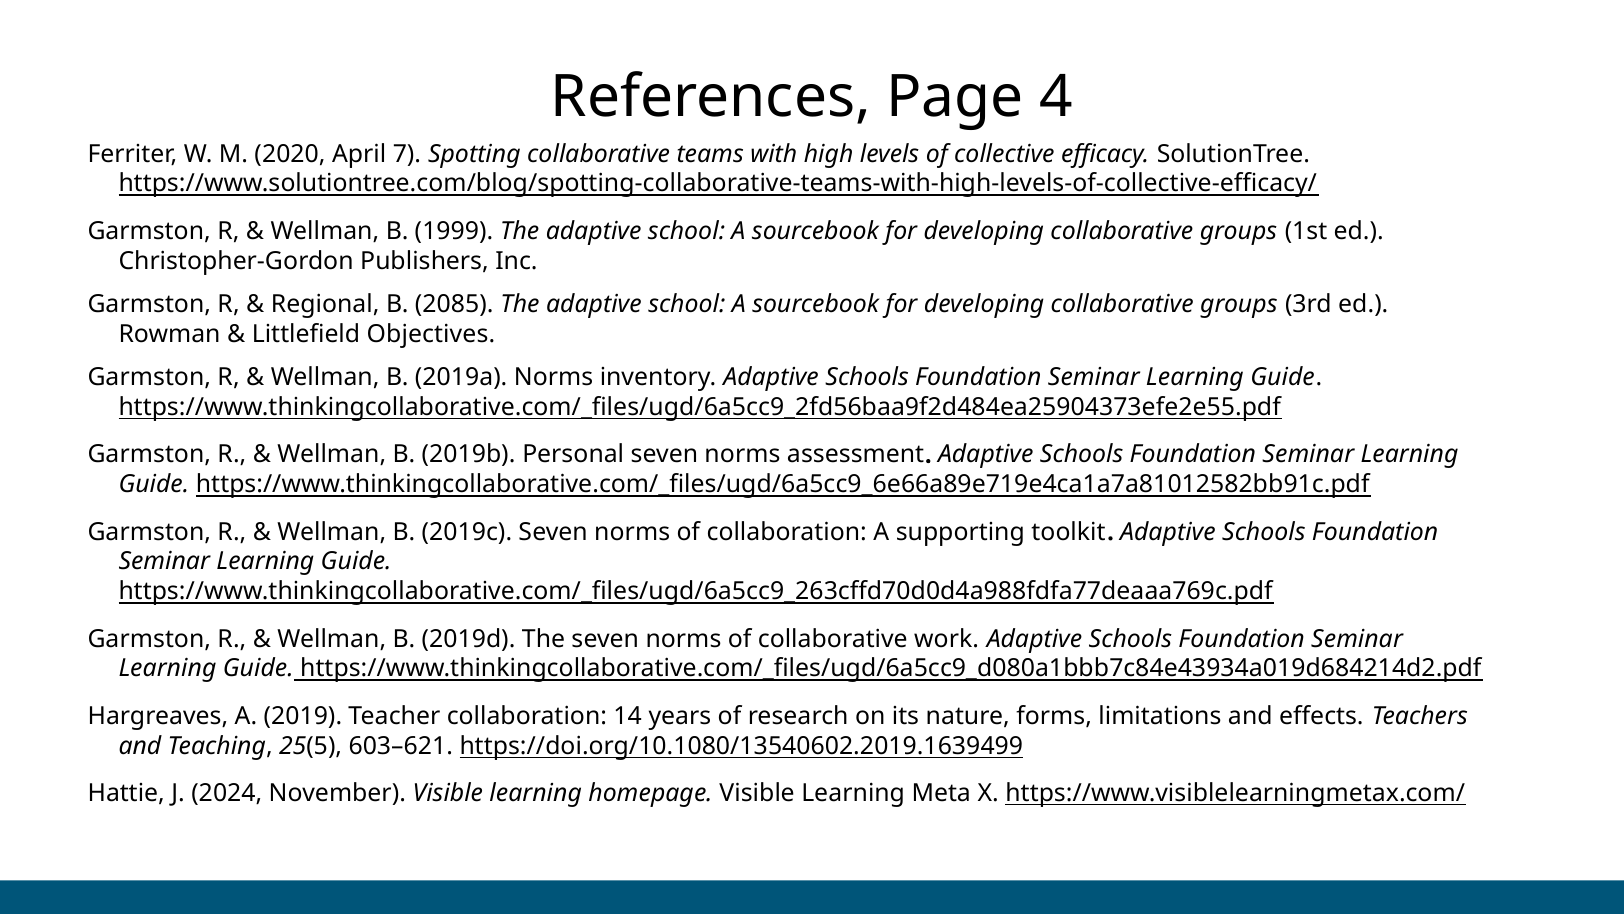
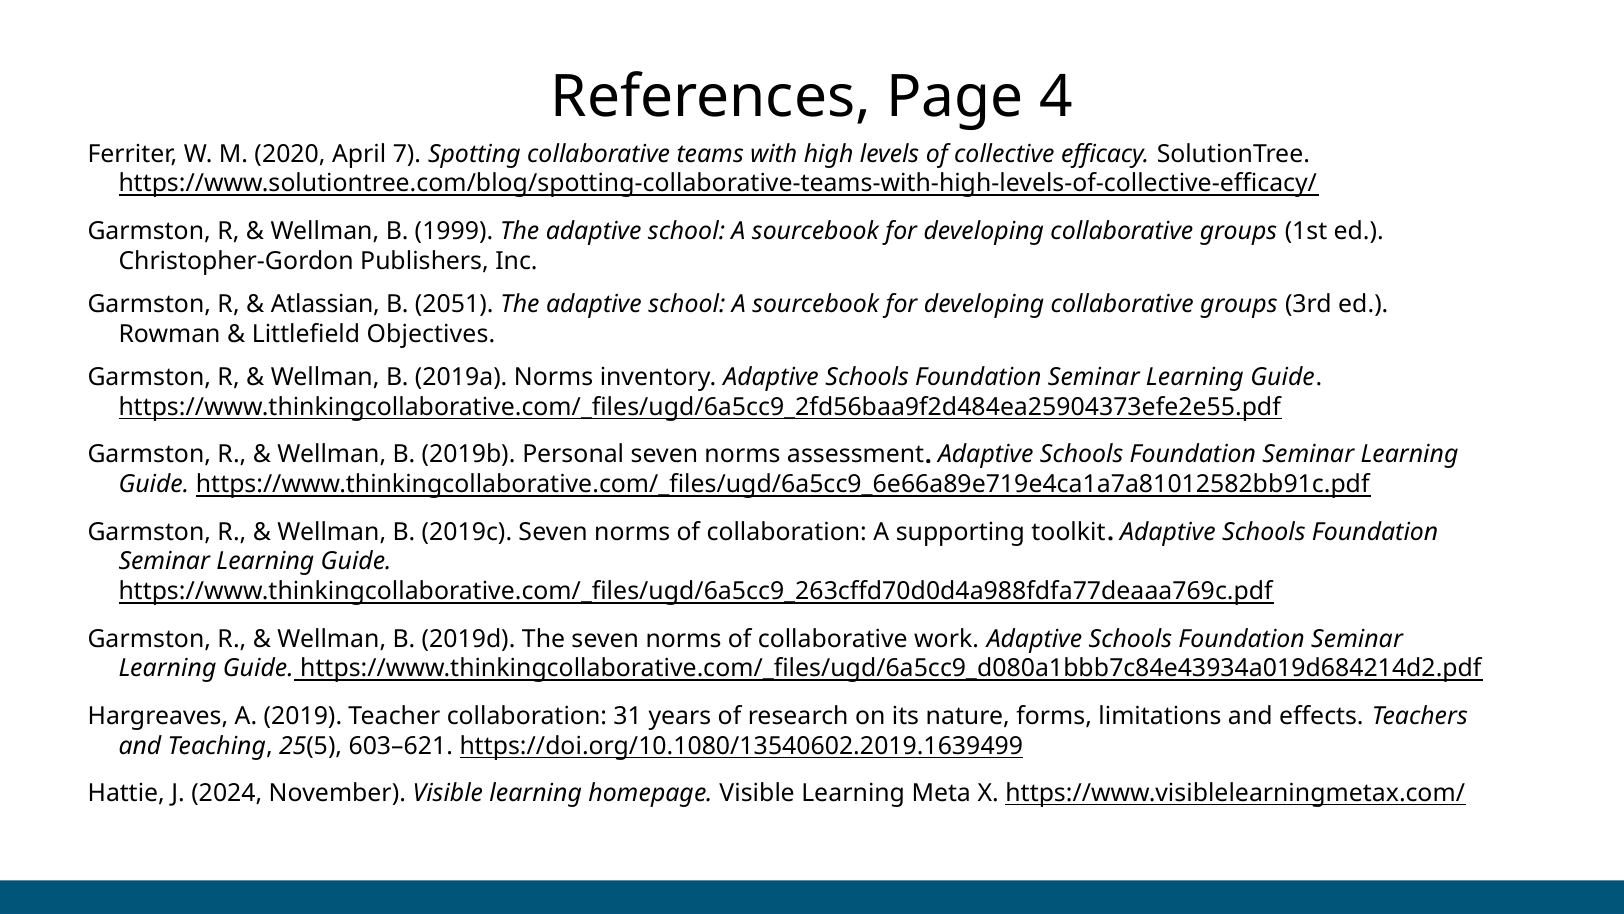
Regional: Regional -> Atlassian
2085: 2085 -> 2051
14: 14 -> 31
